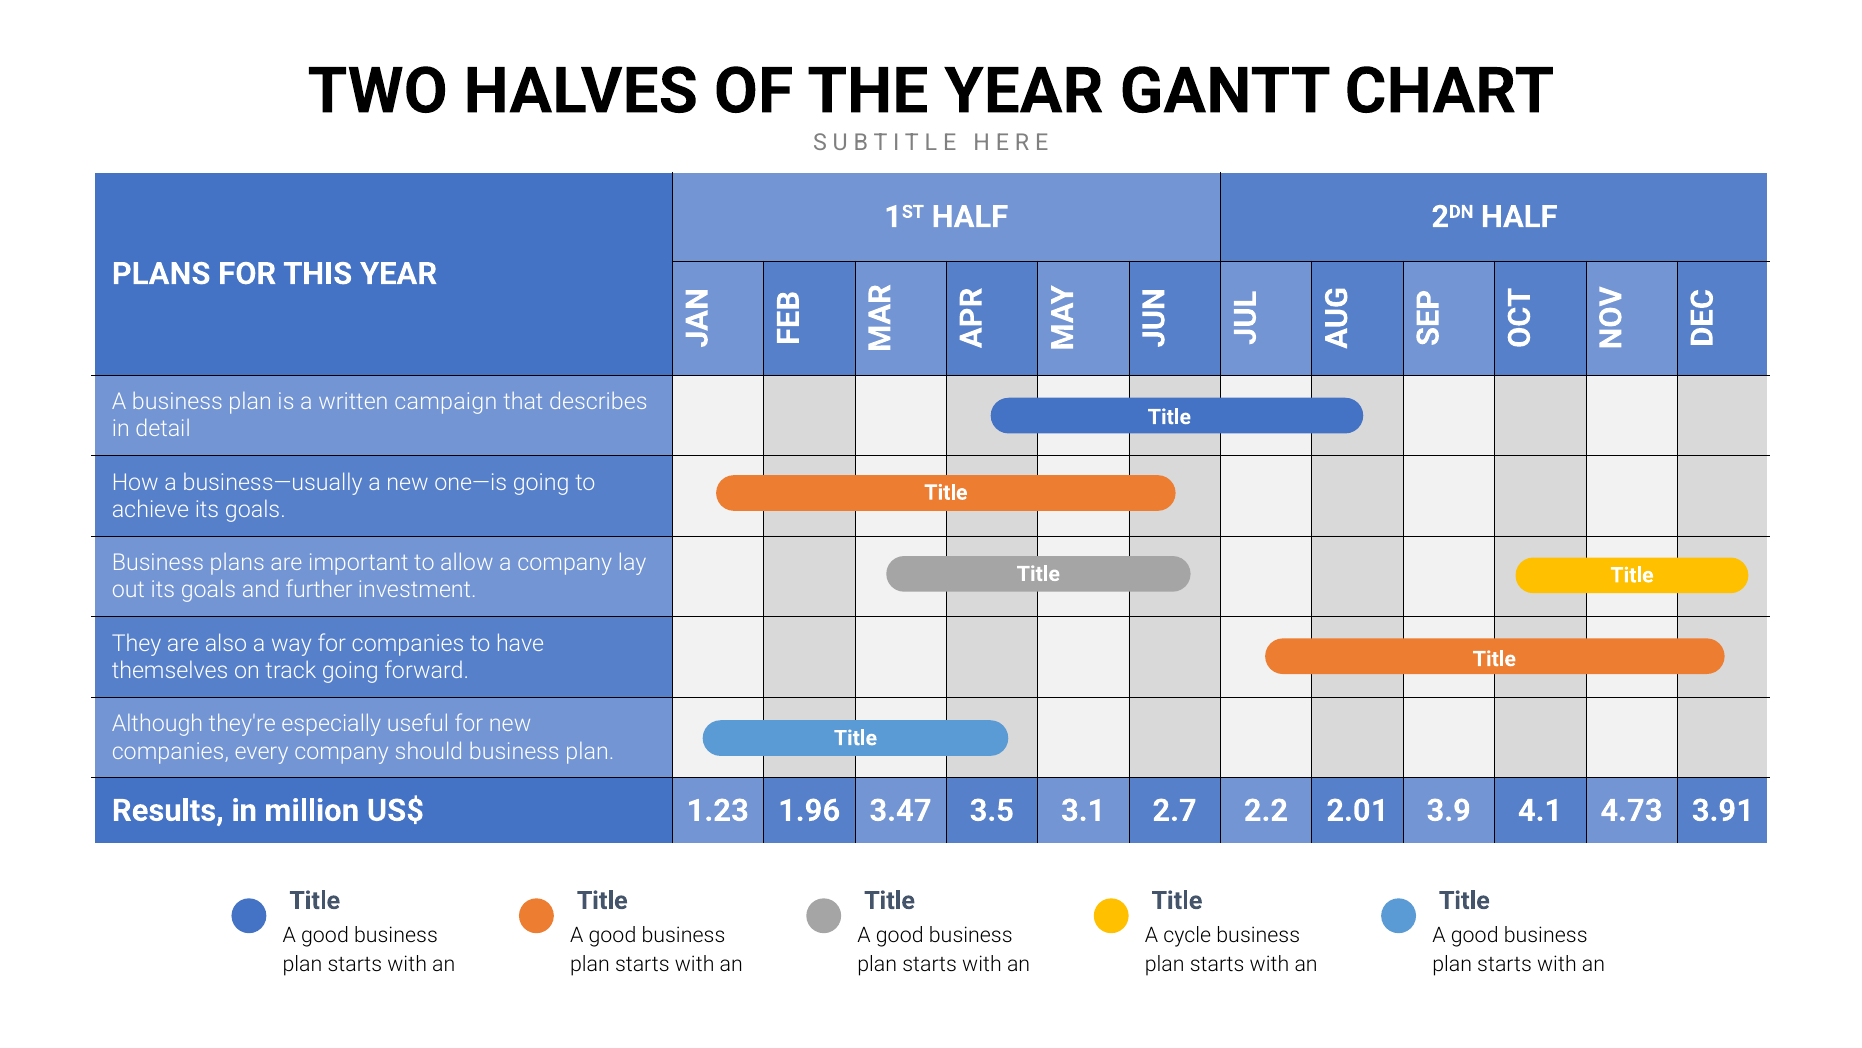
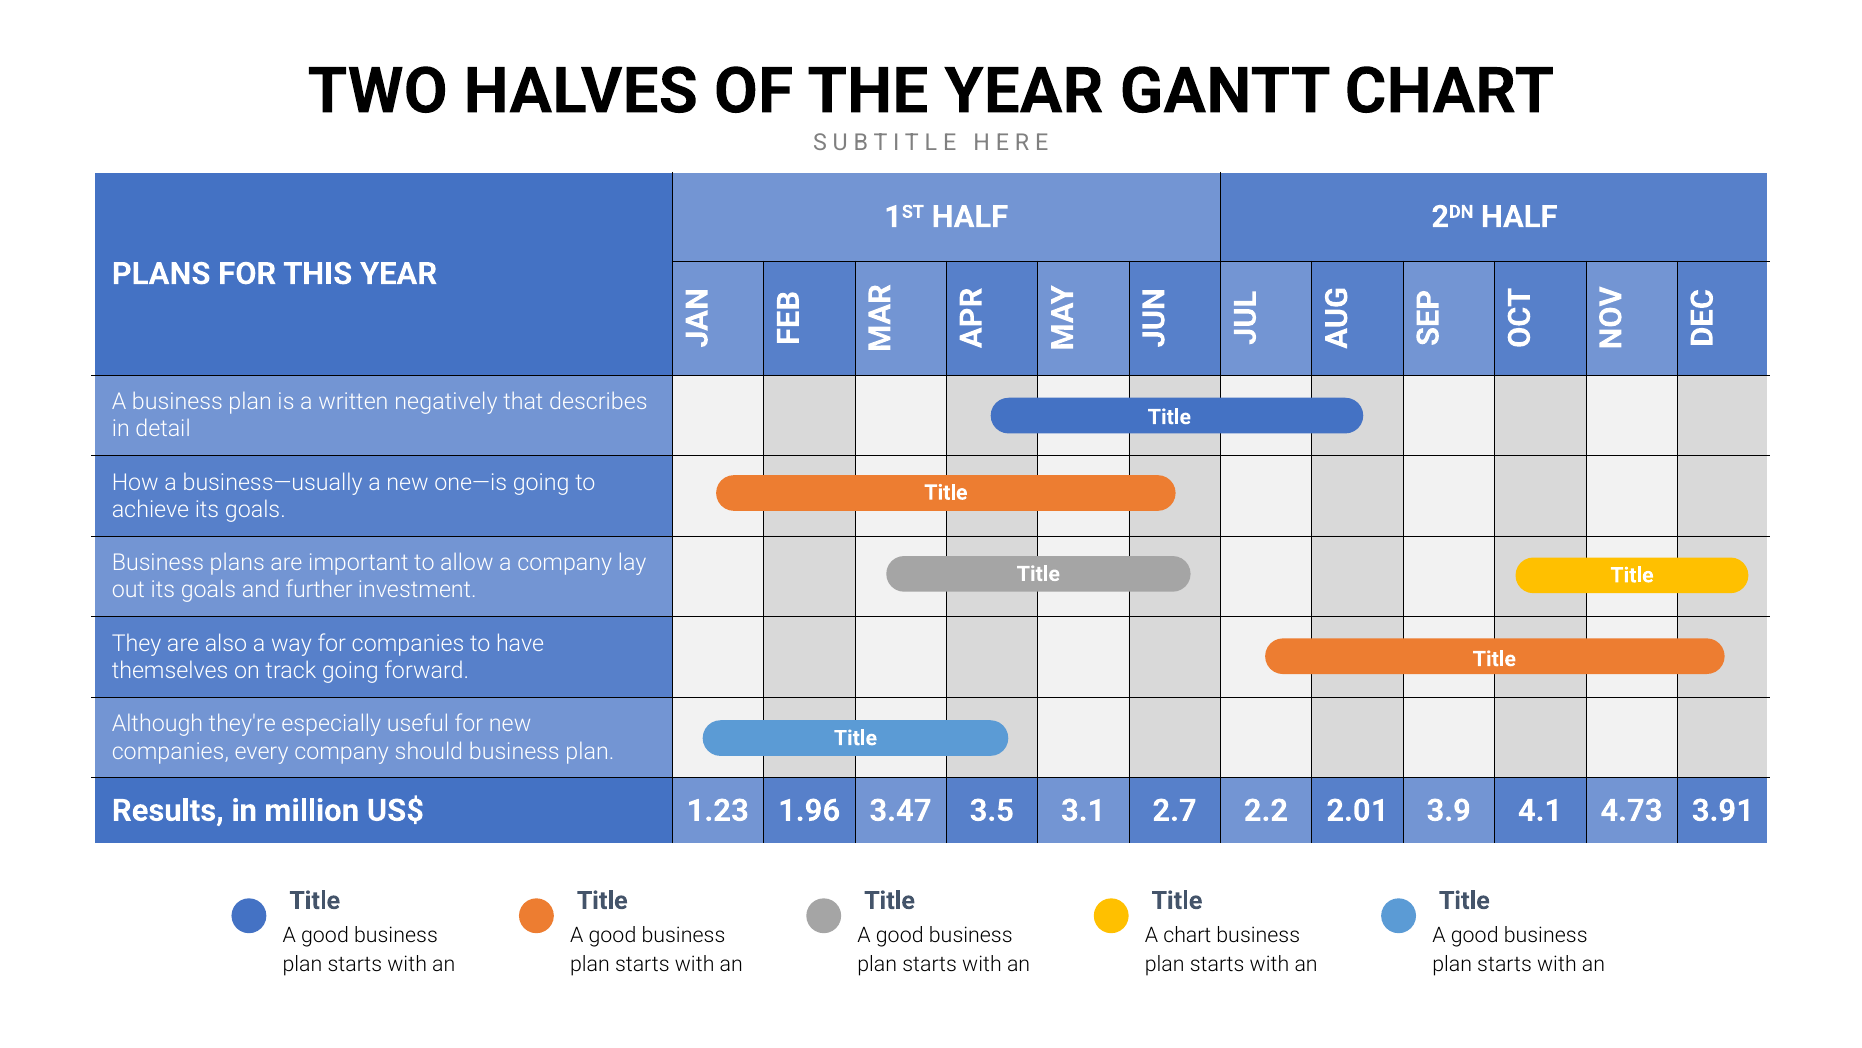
campaign: campaign -> negatively
A cycle: cycle -> chart
